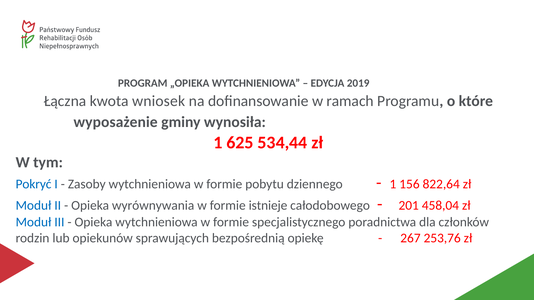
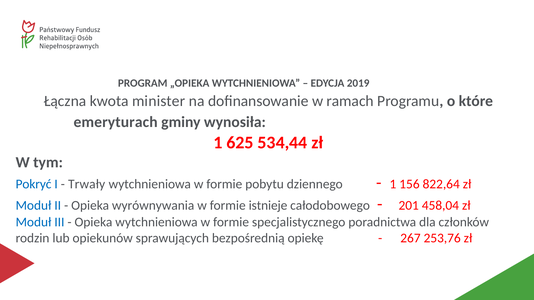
wniosek: wniosek -> minister
wyposażenie: wyposażenie -> emeryturach
Zasoby: Zasoby -> Trwały
